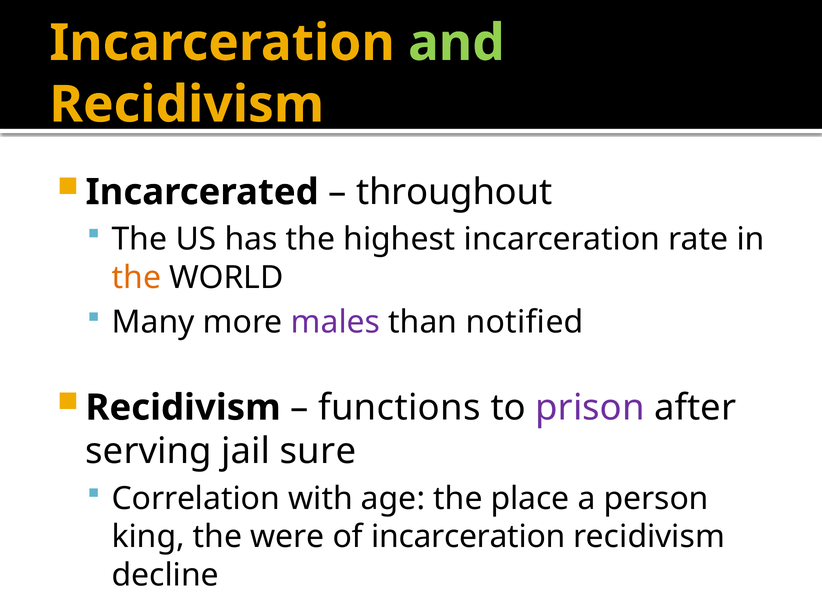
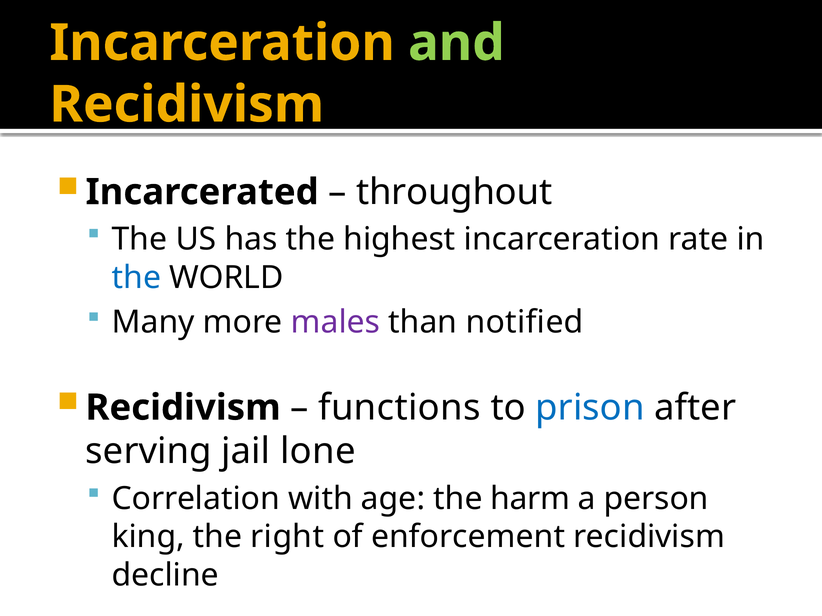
the at (136, 278) colour: orange -> blue
prison colour: purple -> blue
sure: sure -> lone
place: place -> harm
were: were -> right
of incarceration: incarceration -> enforcement
